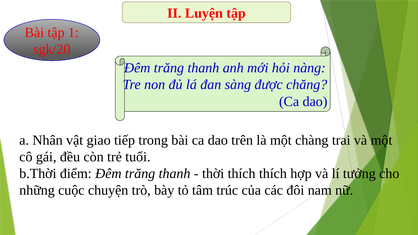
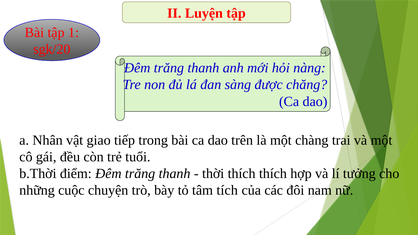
trúc: trúc -> tích
